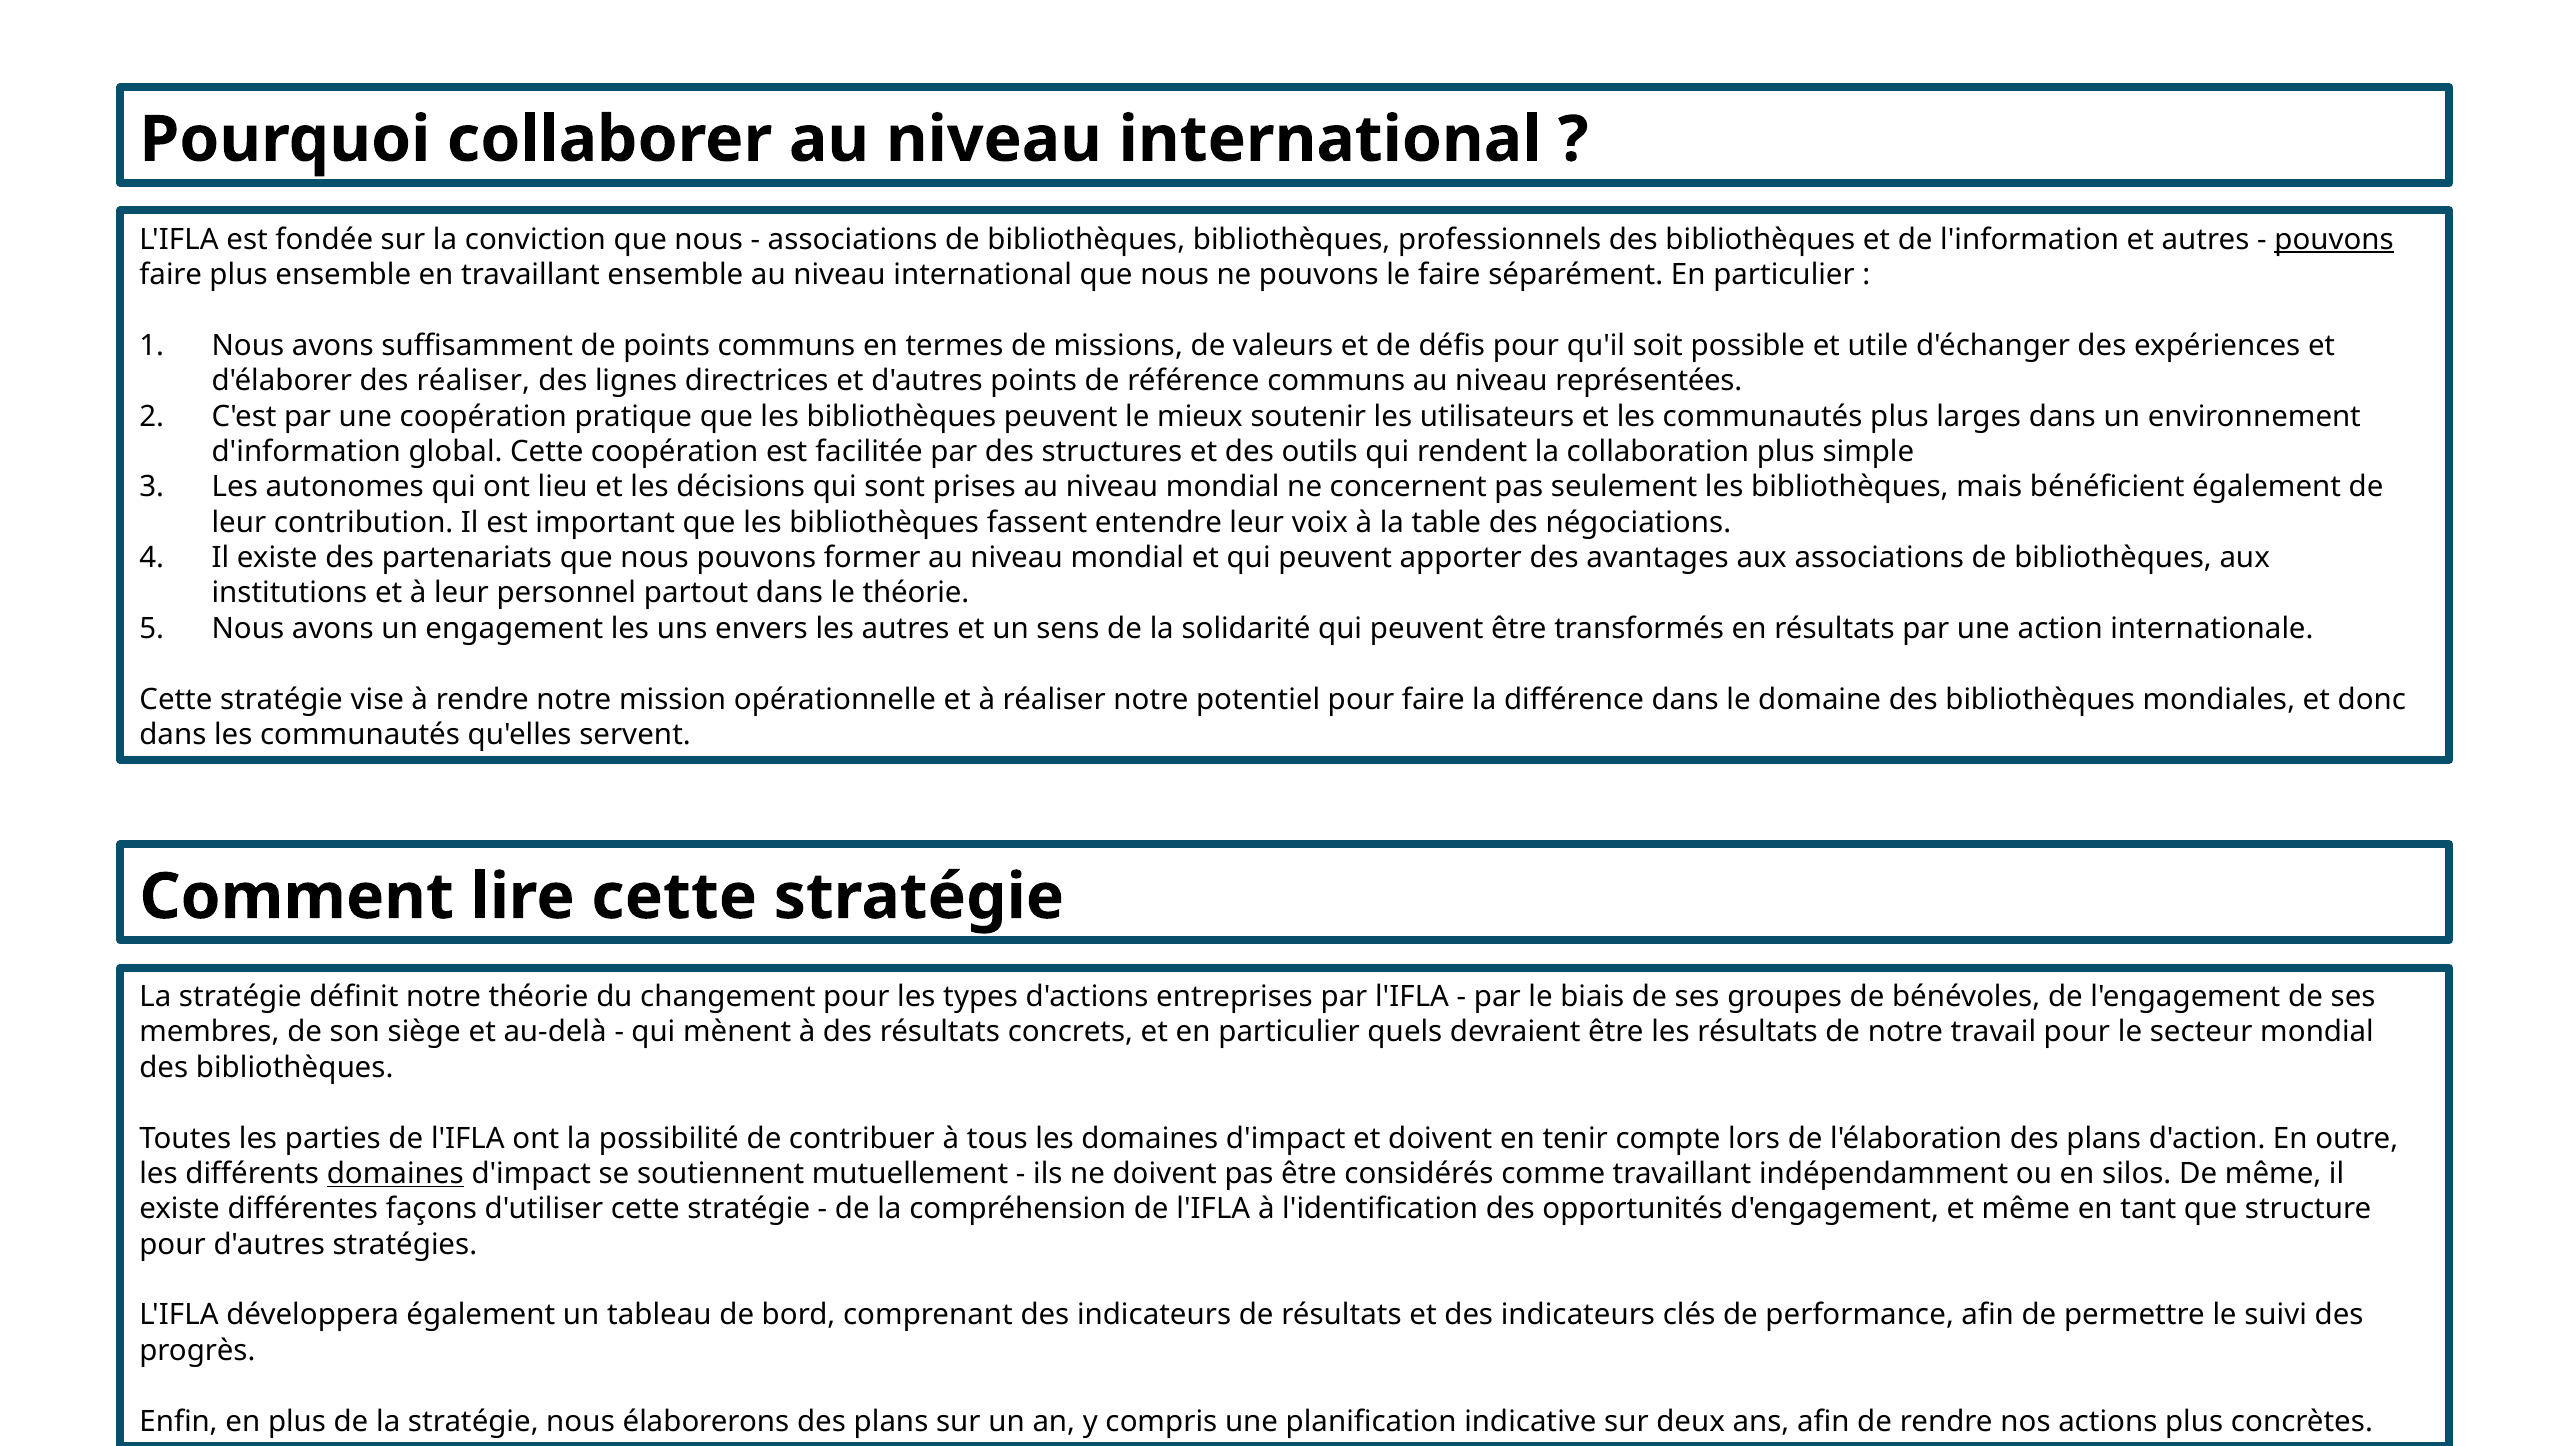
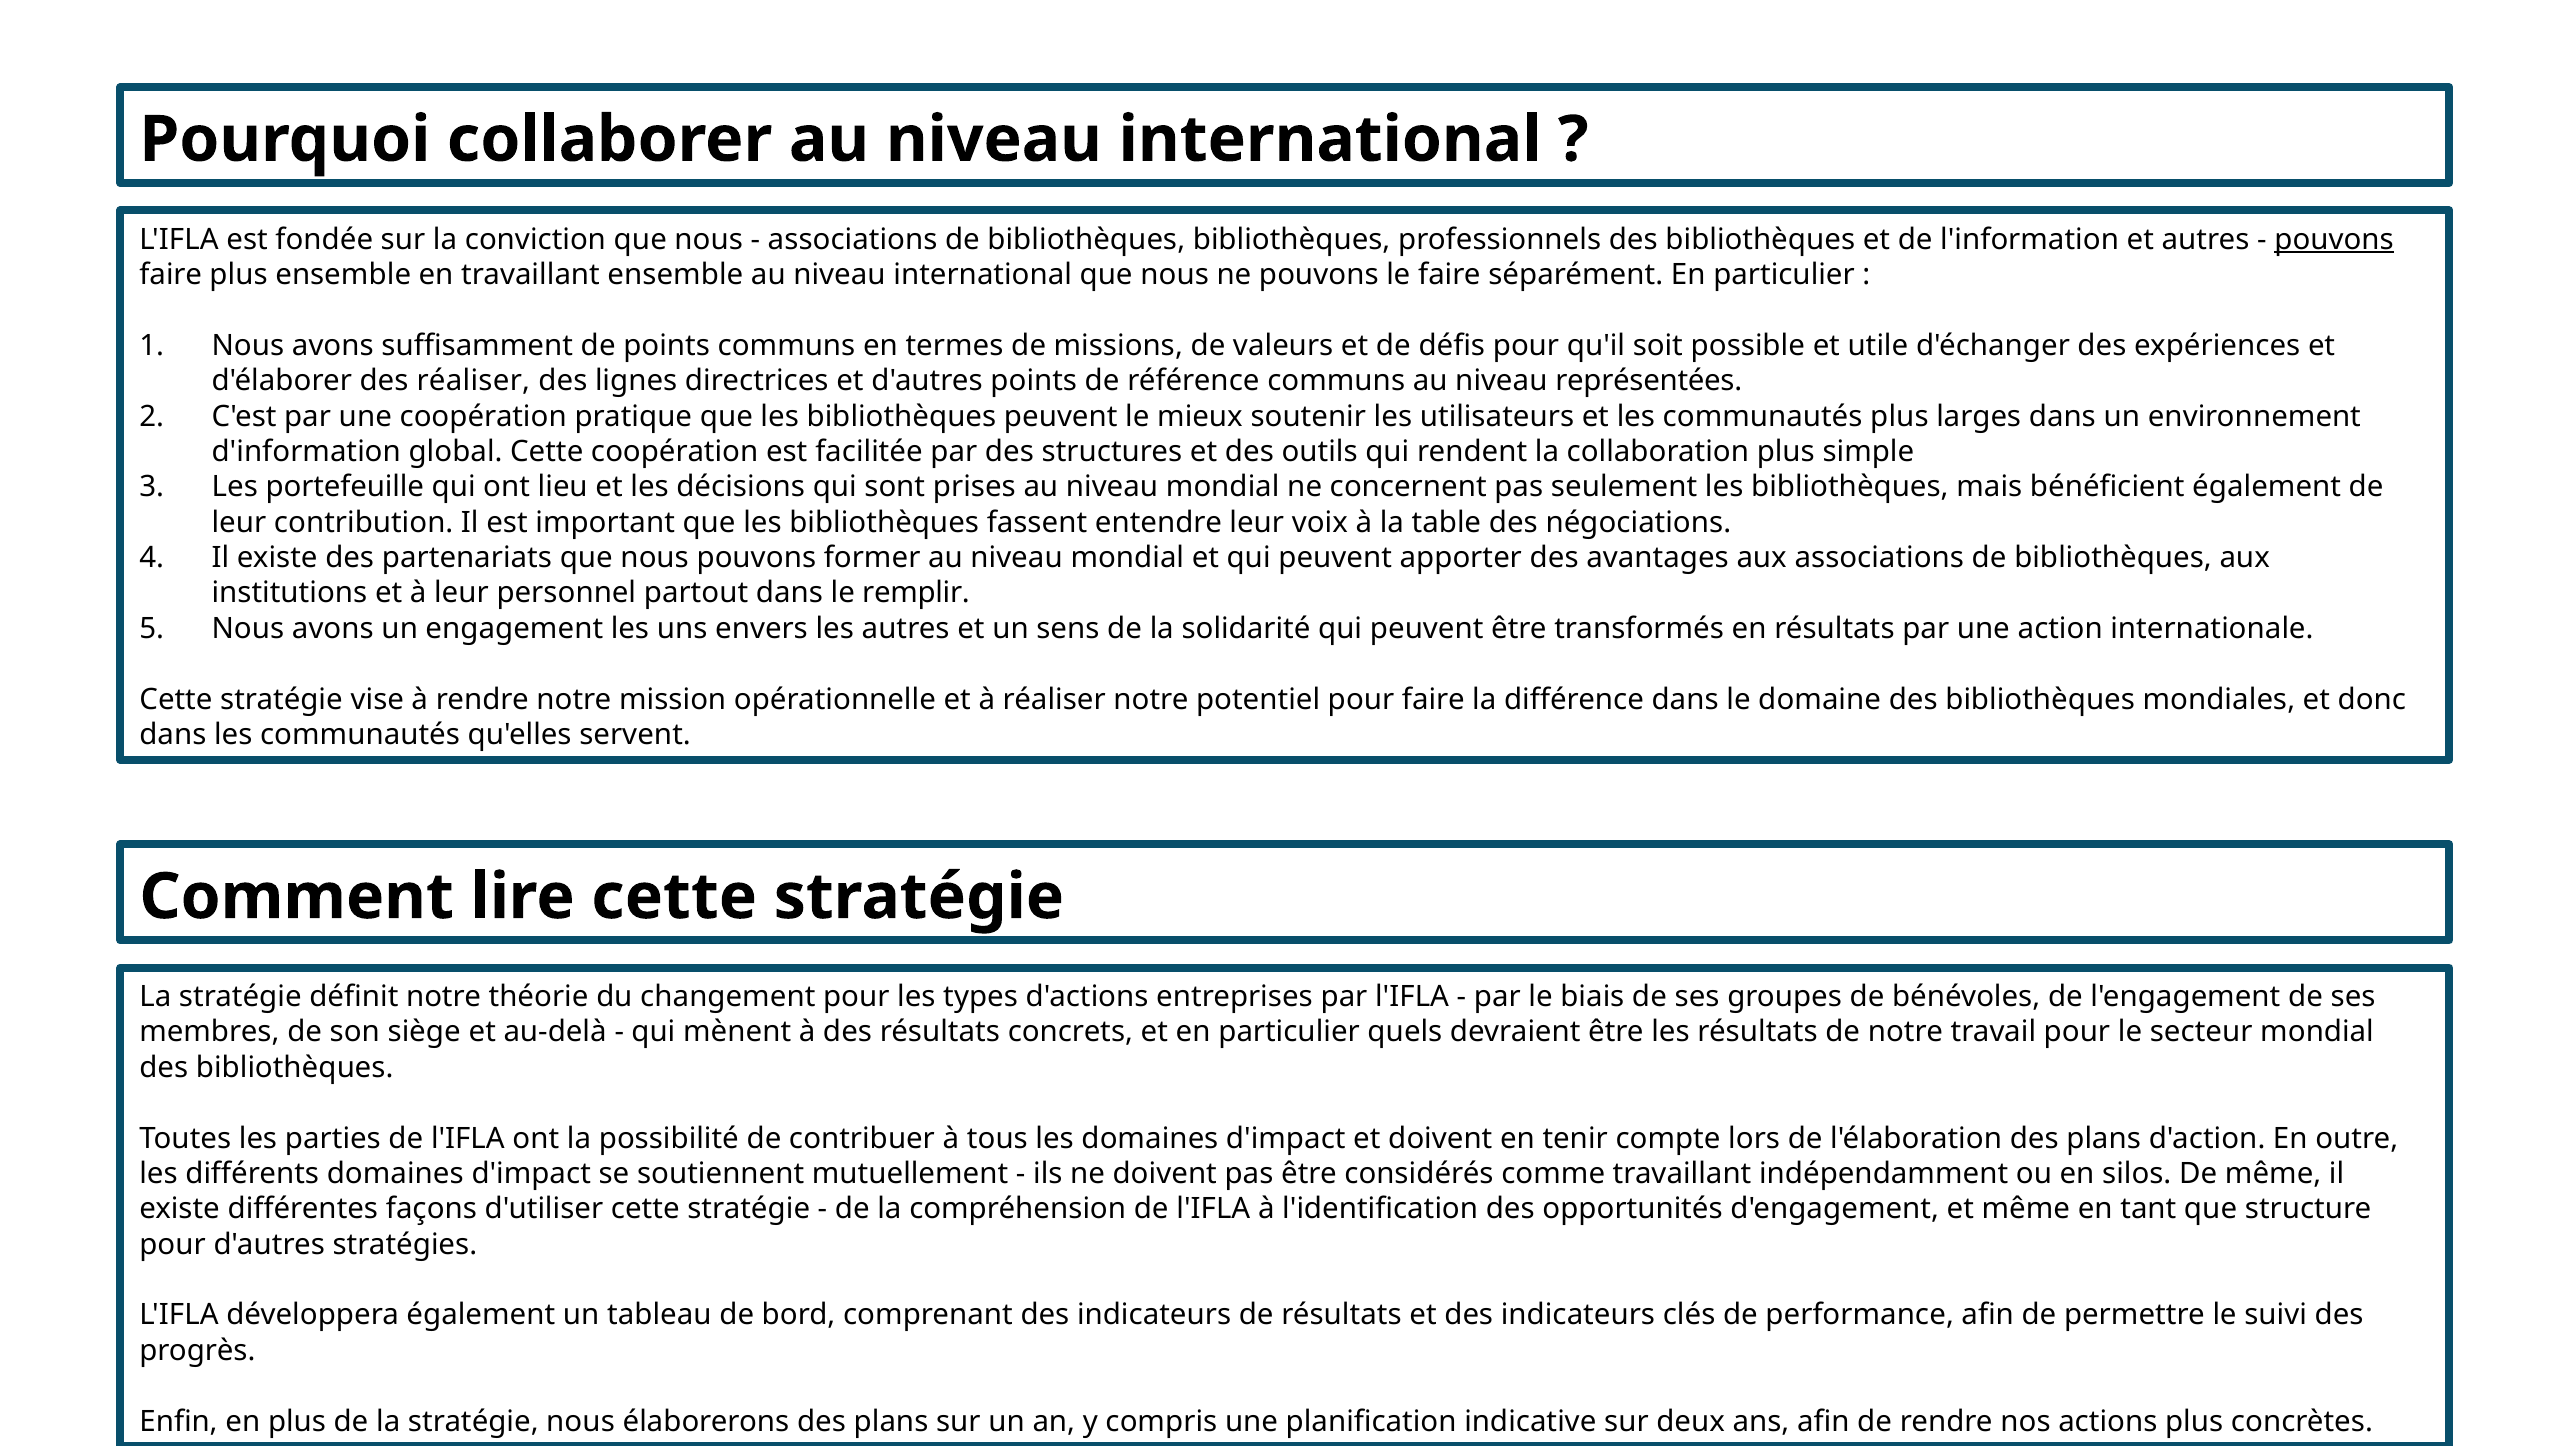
autonomes: autonomes -> portefeuille
le théorie: théorie -> remplir
domaines at (395, 1173) underline: present -> none
